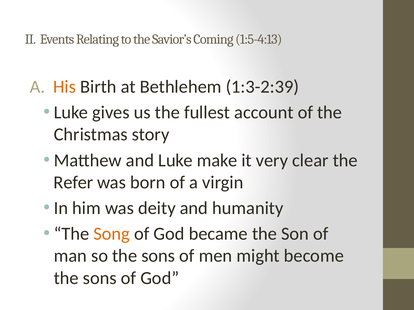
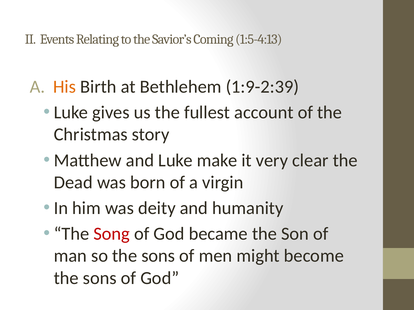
1:3-2:39: 1:3-2:39 -> 1:9-2:39
Refer: Refer -> Dead
Song colour: orange -> red
